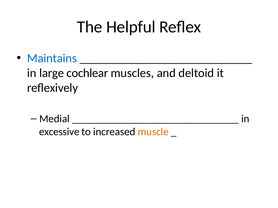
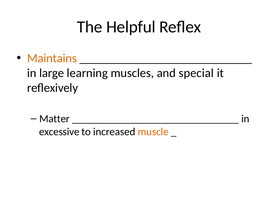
Maintains colour: blue -> orange
cochlear: cochlear -> learning
deltoid: deltoid -> special
Medial: Medial -> Matter
